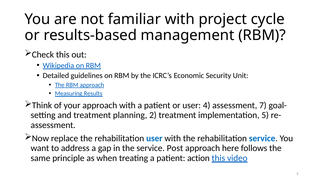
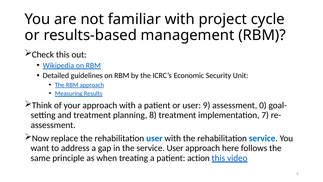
4: 4 -> 9
7: 7 -> 0
2: 2 -> 8
5: 5 -> 7
service Post: Post -> User
